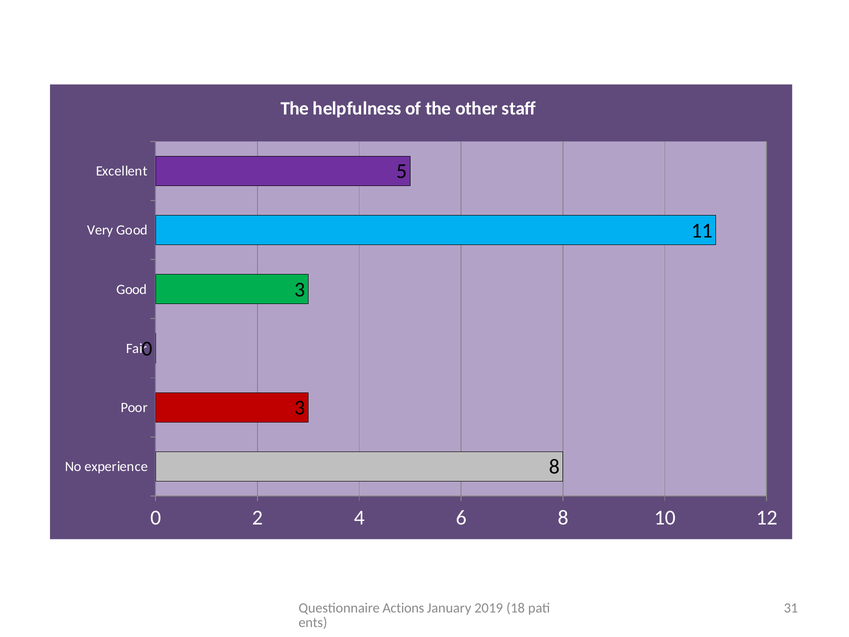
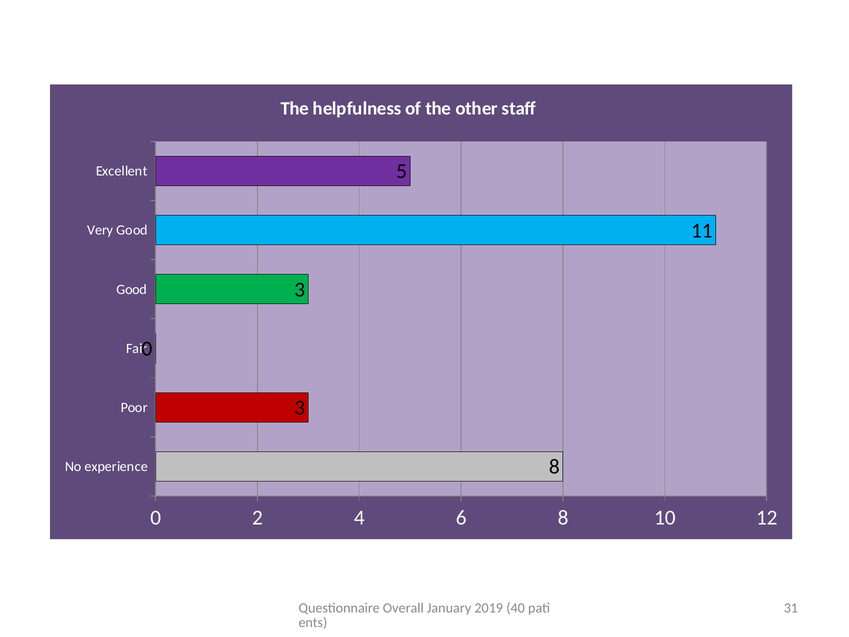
Actions: Actions -> Overall
18: 18 -> 40
